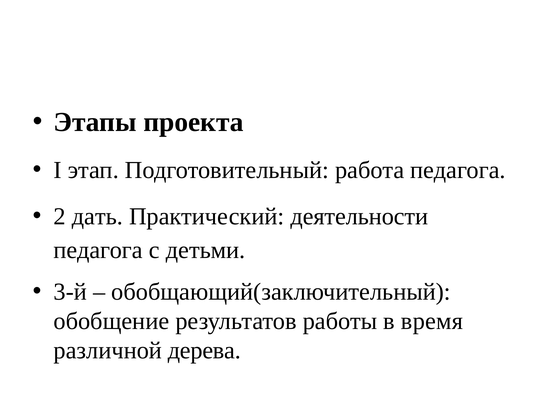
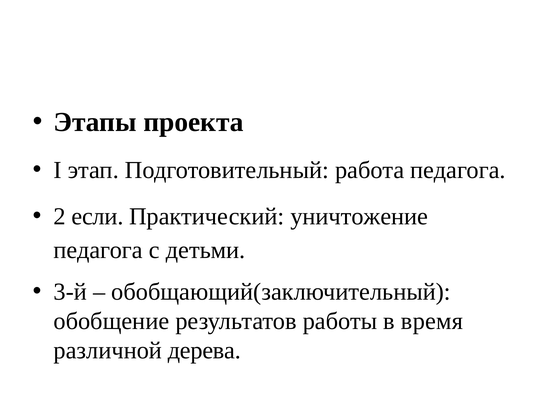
дать: дать -> если
деятельности: деятельности -> уничтожение
